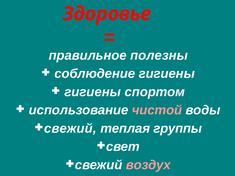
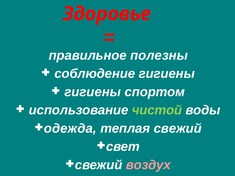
чистой colour: pink -> light green
свежий at (70, 129): свежий -> одежда
теплая группы: группы -> свежий
